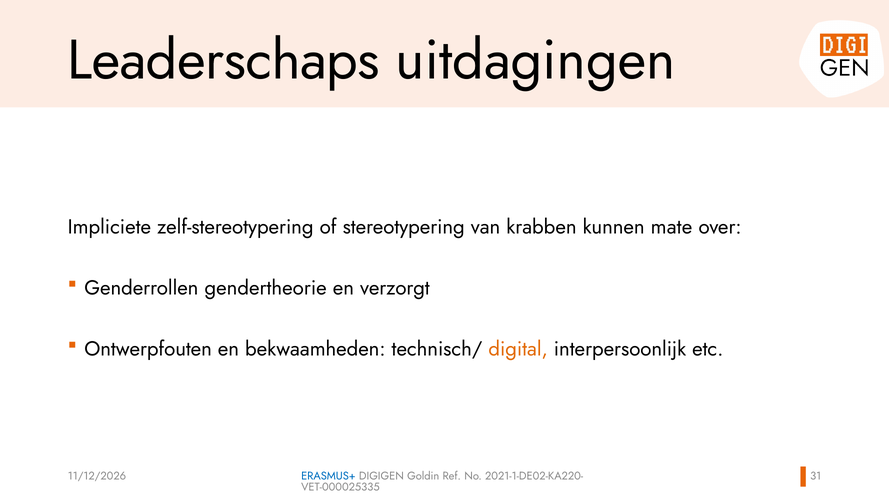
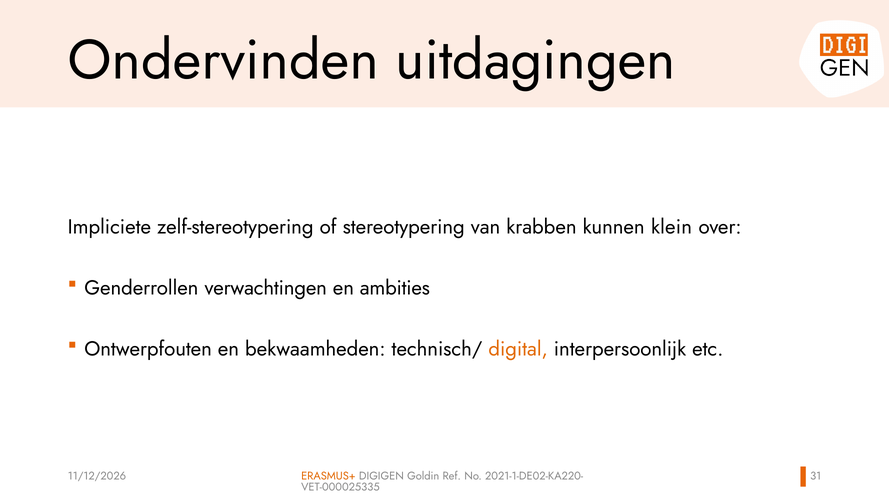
Leaderschaps: Leaderschaps -> Ondervinden
mate: mate -> klein
gendertheorie: gendertheorie -> verwachtingen
verzorgt: verzorgt -> ambities
ERASMUS+ colour: blue -> orange
